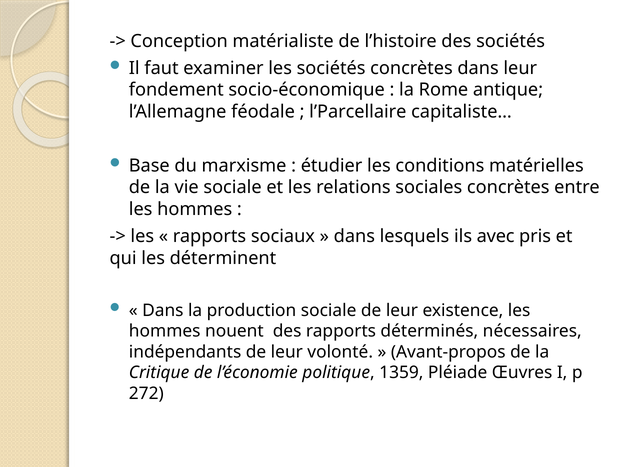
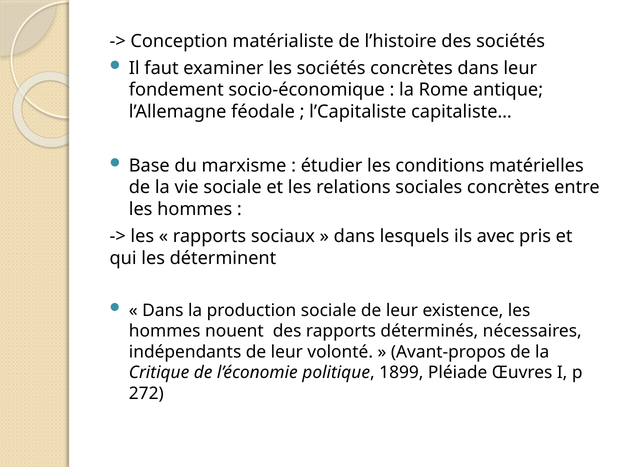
l’Parcellaire: l’Parcellaire -> l’Capitaliste
1359: 1359 -> 1899
